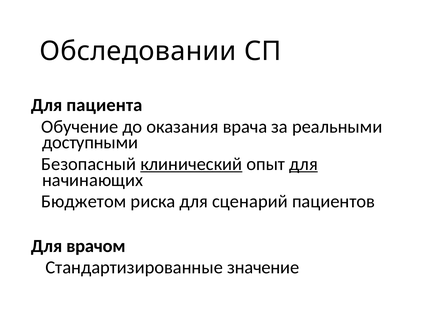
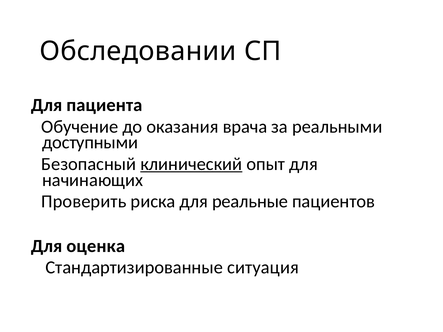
для at (304, 164) underline: present -> none
Бюджетом: Бюджетом -> Проверить
сценарий: сценарий -> реальные
врачом: врачом -> оценка
значение: значение -> ситуация
